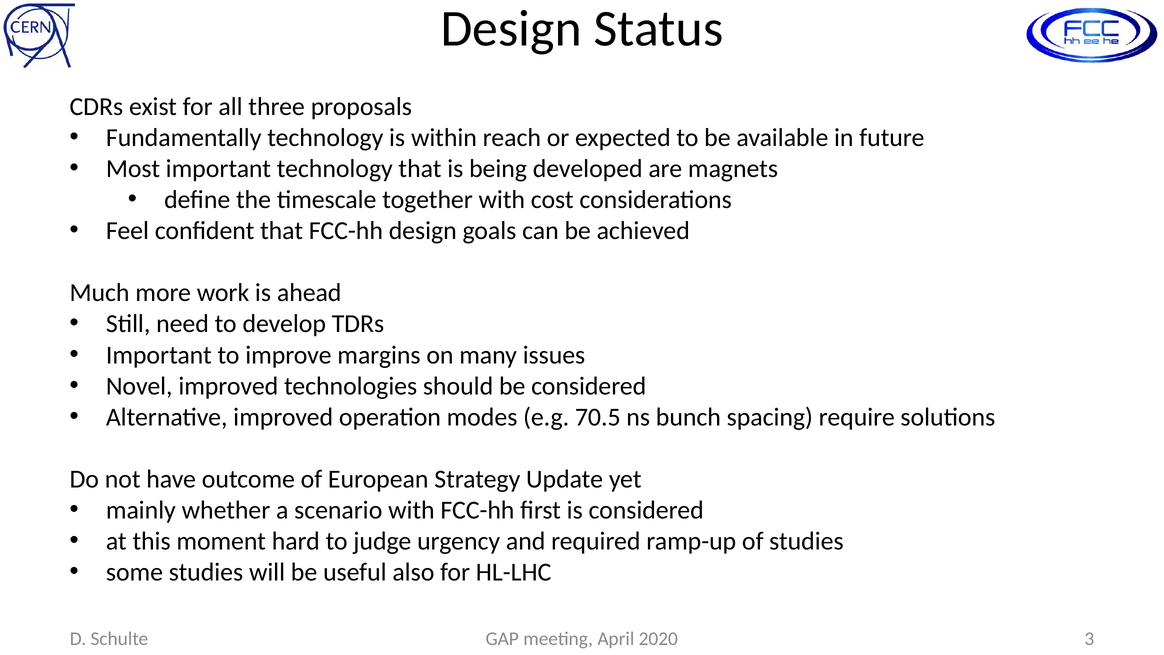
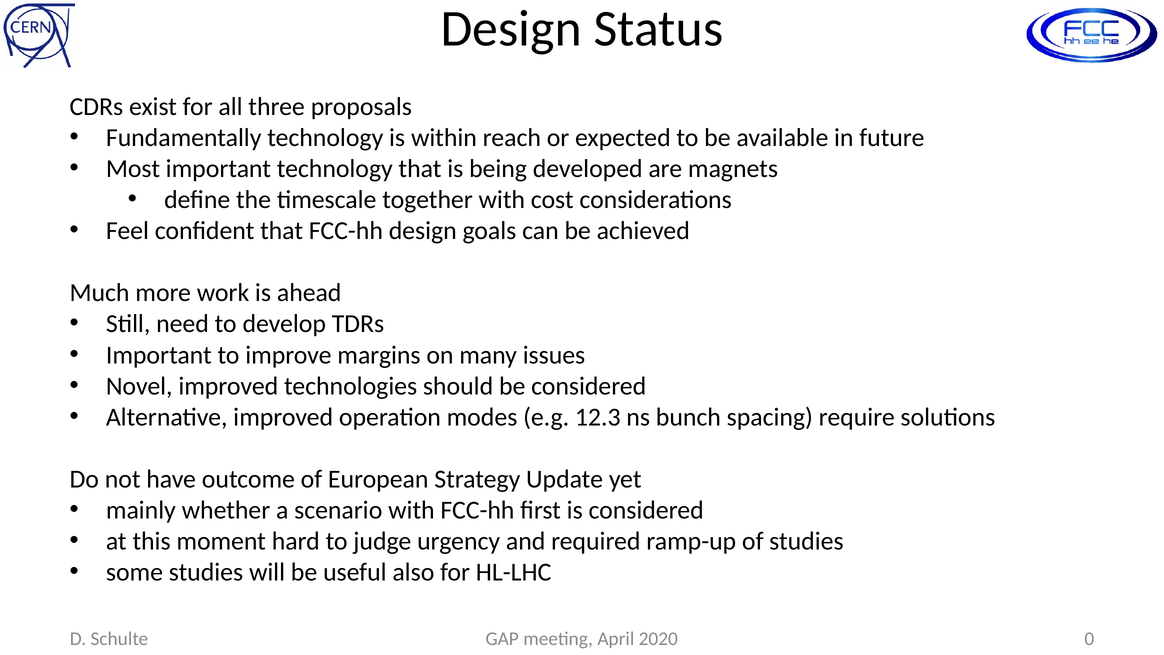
70.5: 70.5 -> 12.3
3: 3 -> 0
